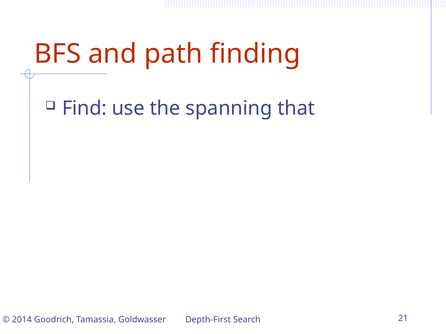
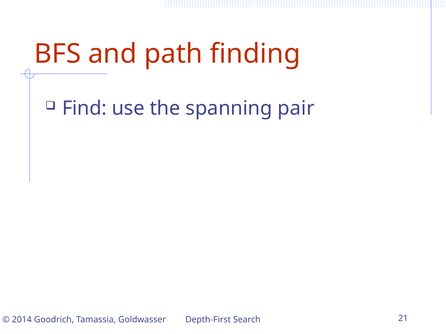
that: that -> pair
